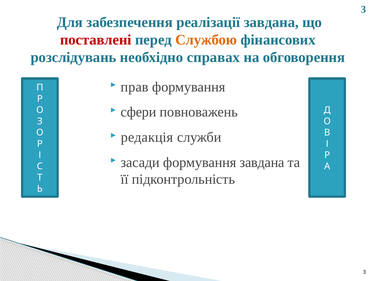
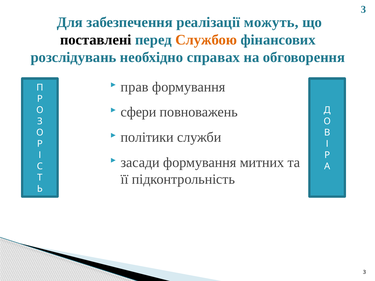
реалізації завдана: завдана -> можуть
поставлені colour: red -> black
редакція: редакція -> політики
формування завдана: завдана -> митних
